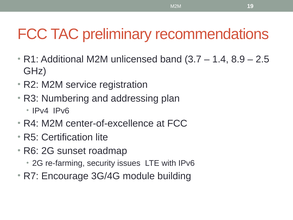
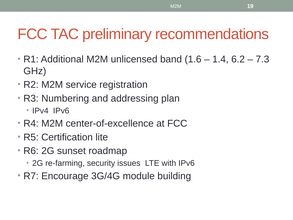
3.7: 3.7 -> 1.6
8.9: 8.9 -> 6.2
2.5: 2.5 -> 7.3
